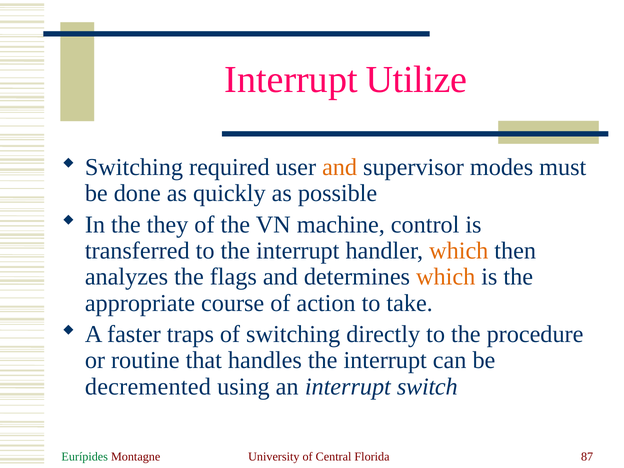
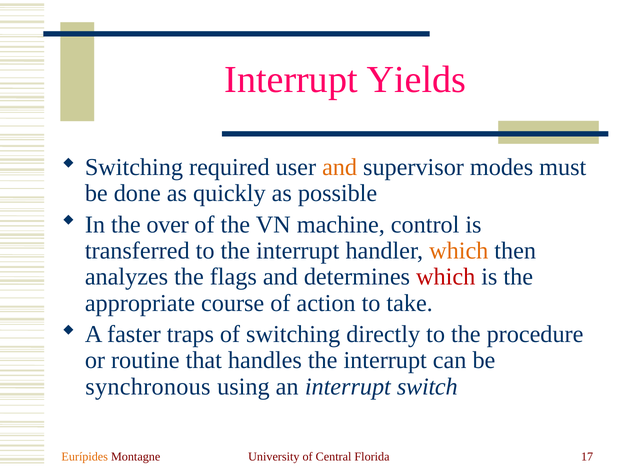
Utilize: Utilize -> Yields
they: they -> over
which at (446, 277) colour: orange -> red
decremented: decremented -> synchronous
Eurípides colour: green -> orange
87: 87 -> 17
